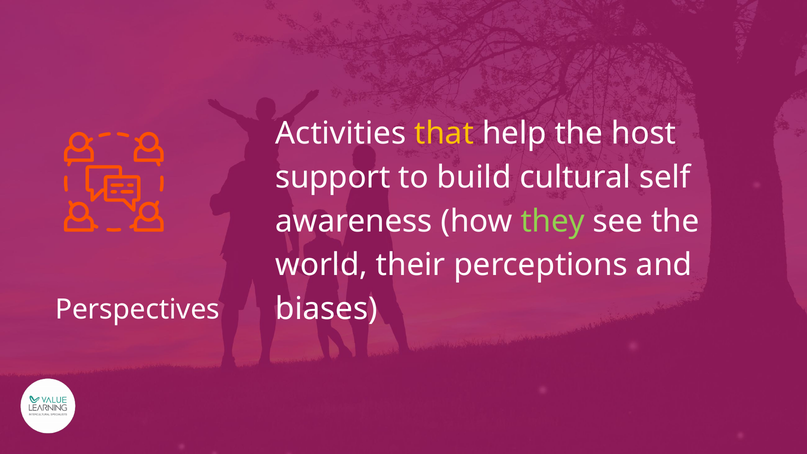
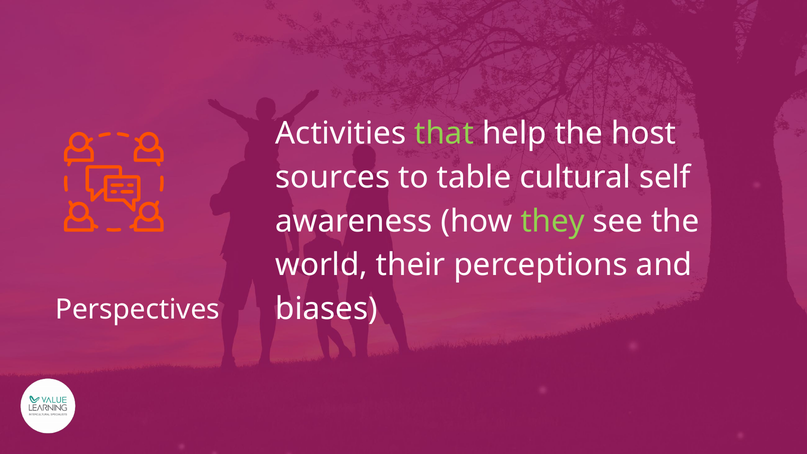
that colour: yellow -> light green
support: support -> sources
build: build -> table
